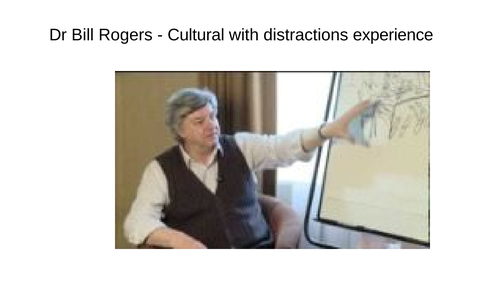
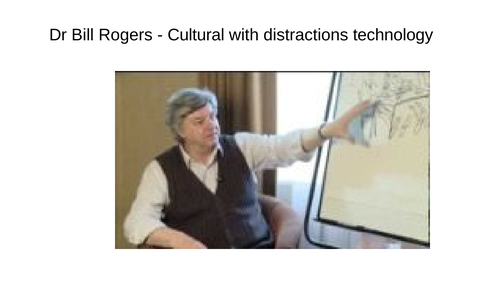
experience: experience -> technology
